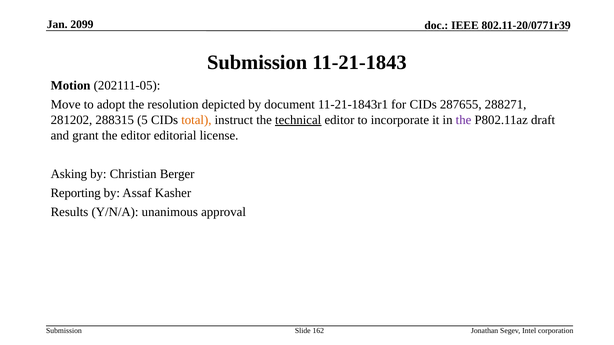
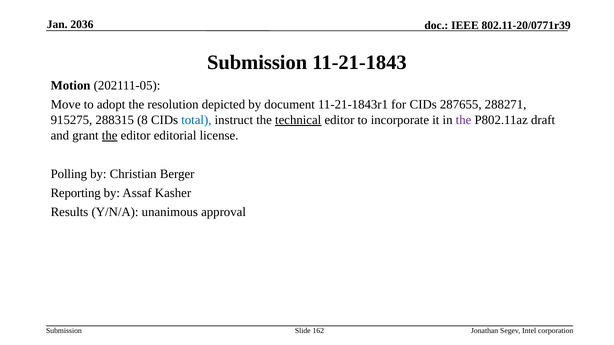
2099: 2099 -> 2036
281202: 281202 -> 915275
5: 5 -> 8
total colour: orange -> blue
the at (110, 136) underline: none -> present
Asking: Asking -> Polling
